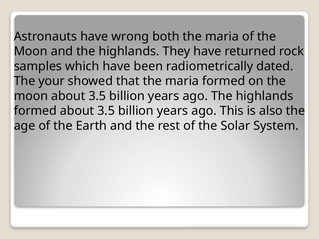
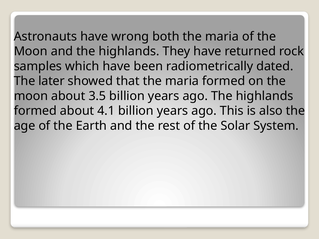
your: your -> later
formed about 3.5: 3.5 -> 4.1
